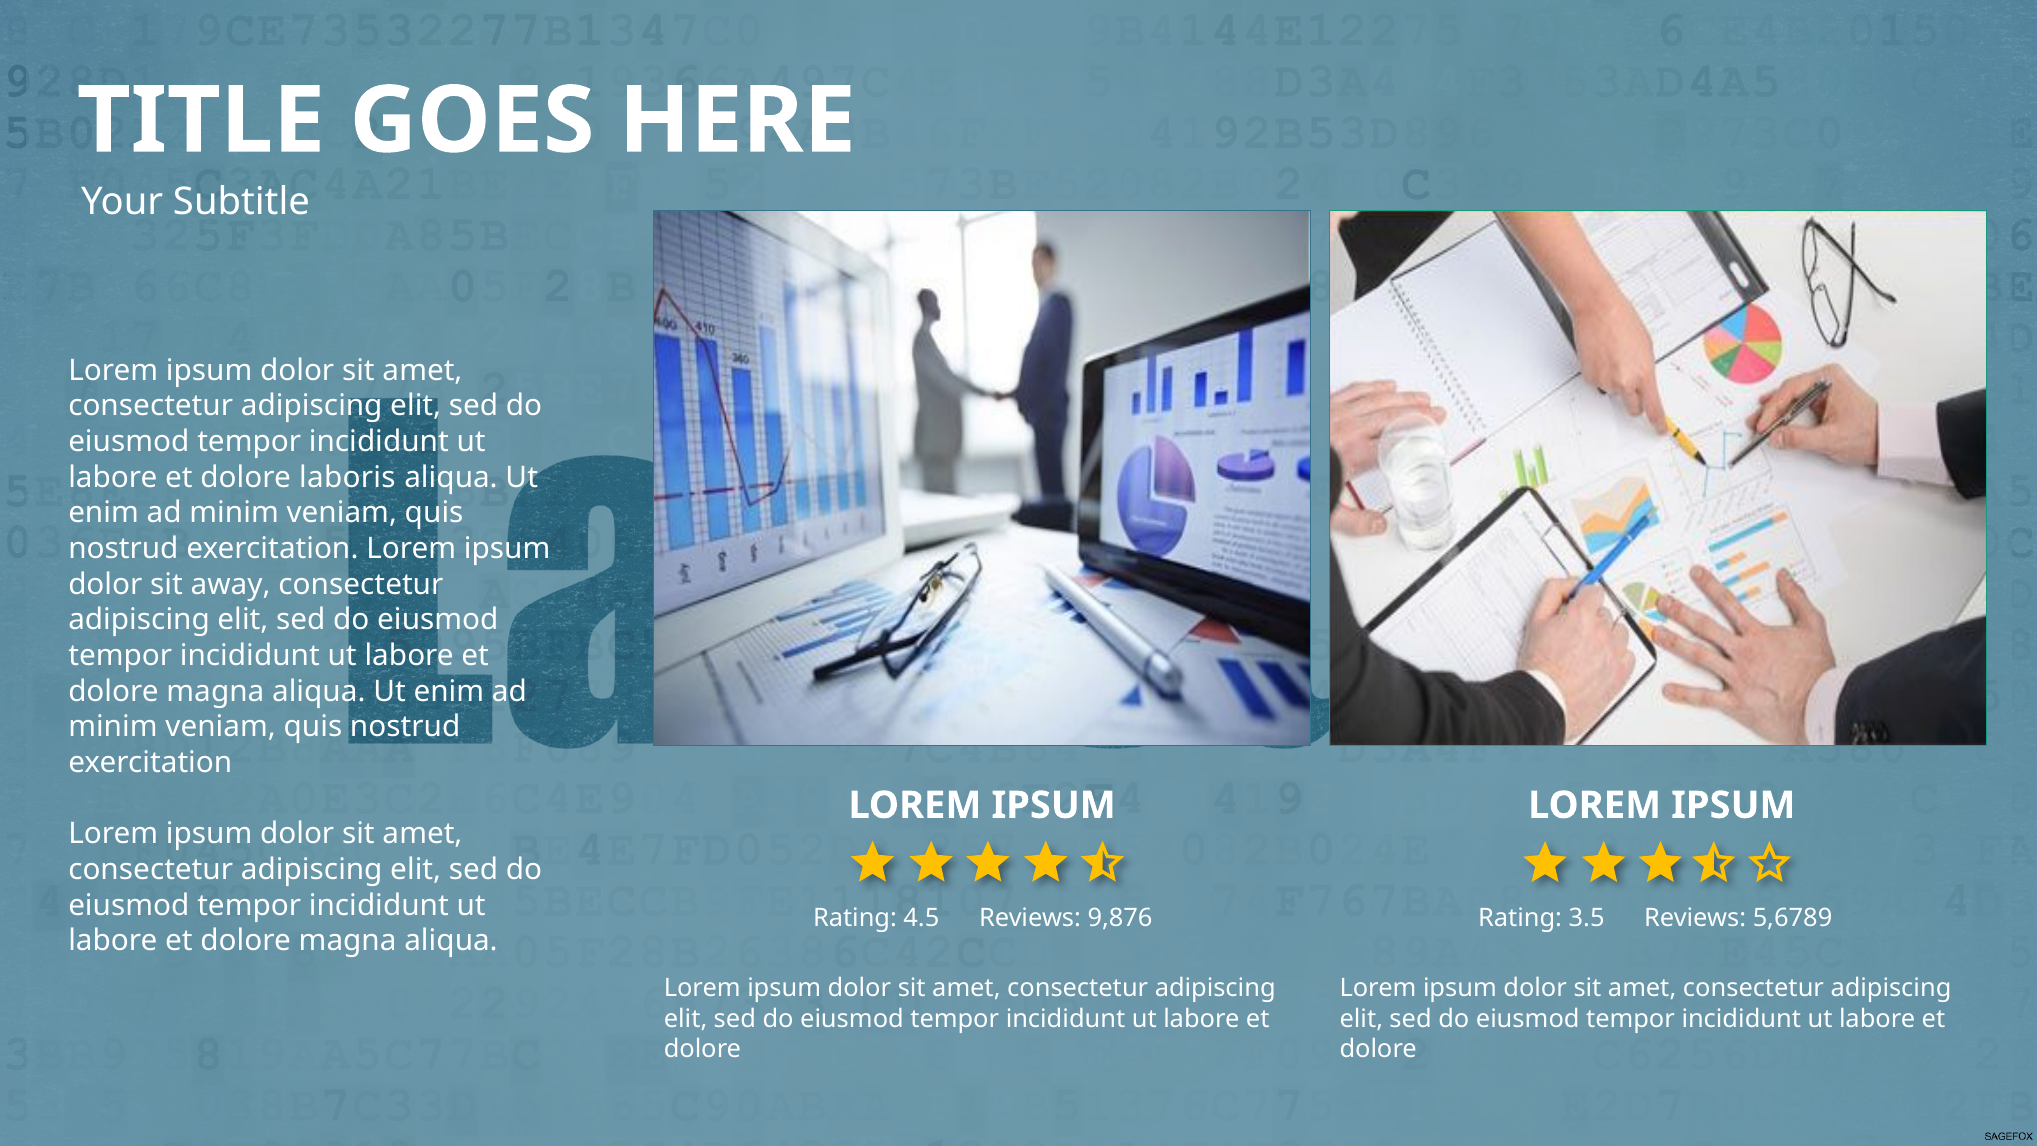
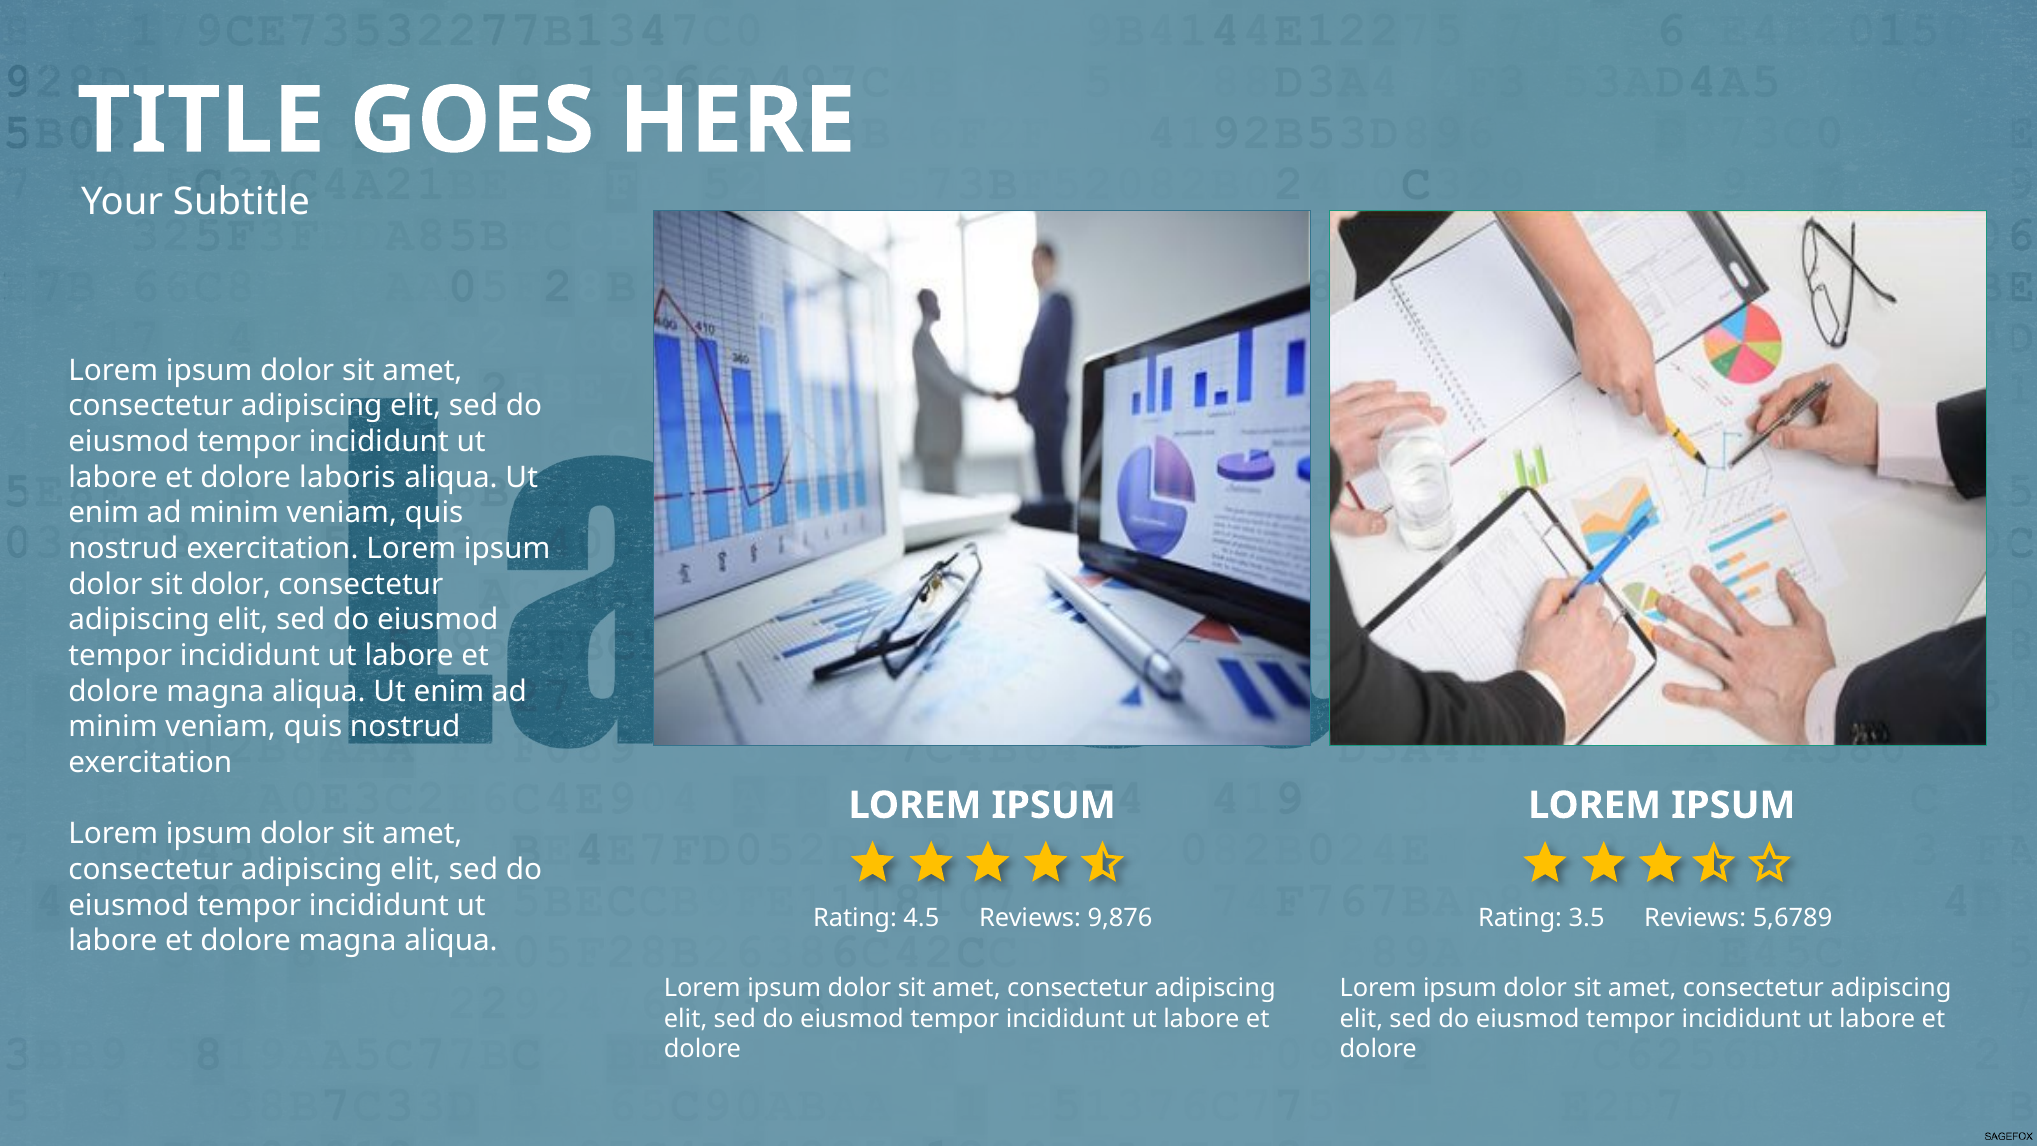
sit away: away -> dolor
